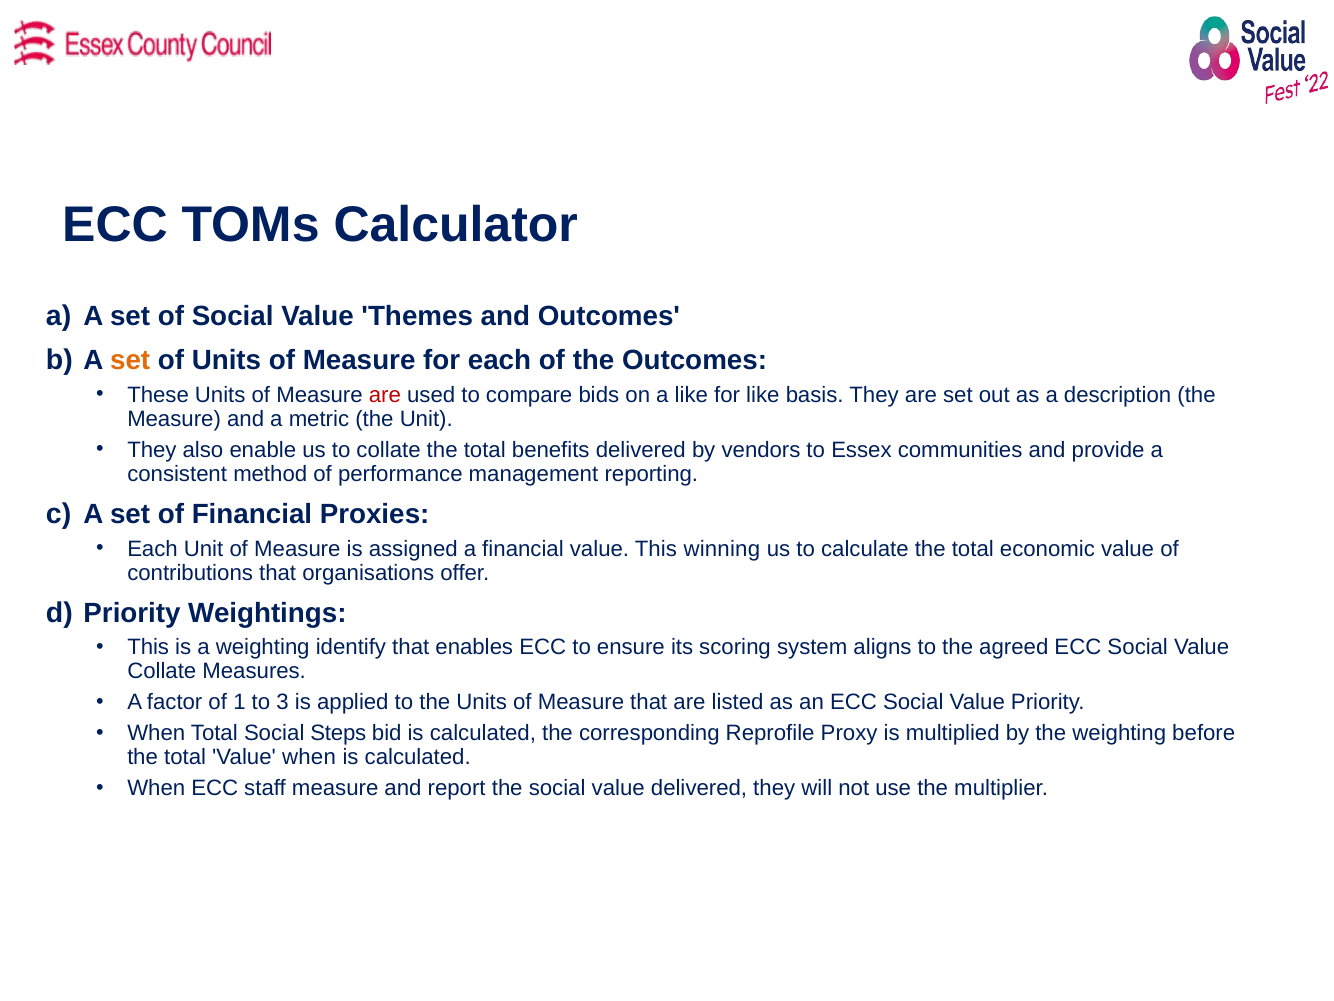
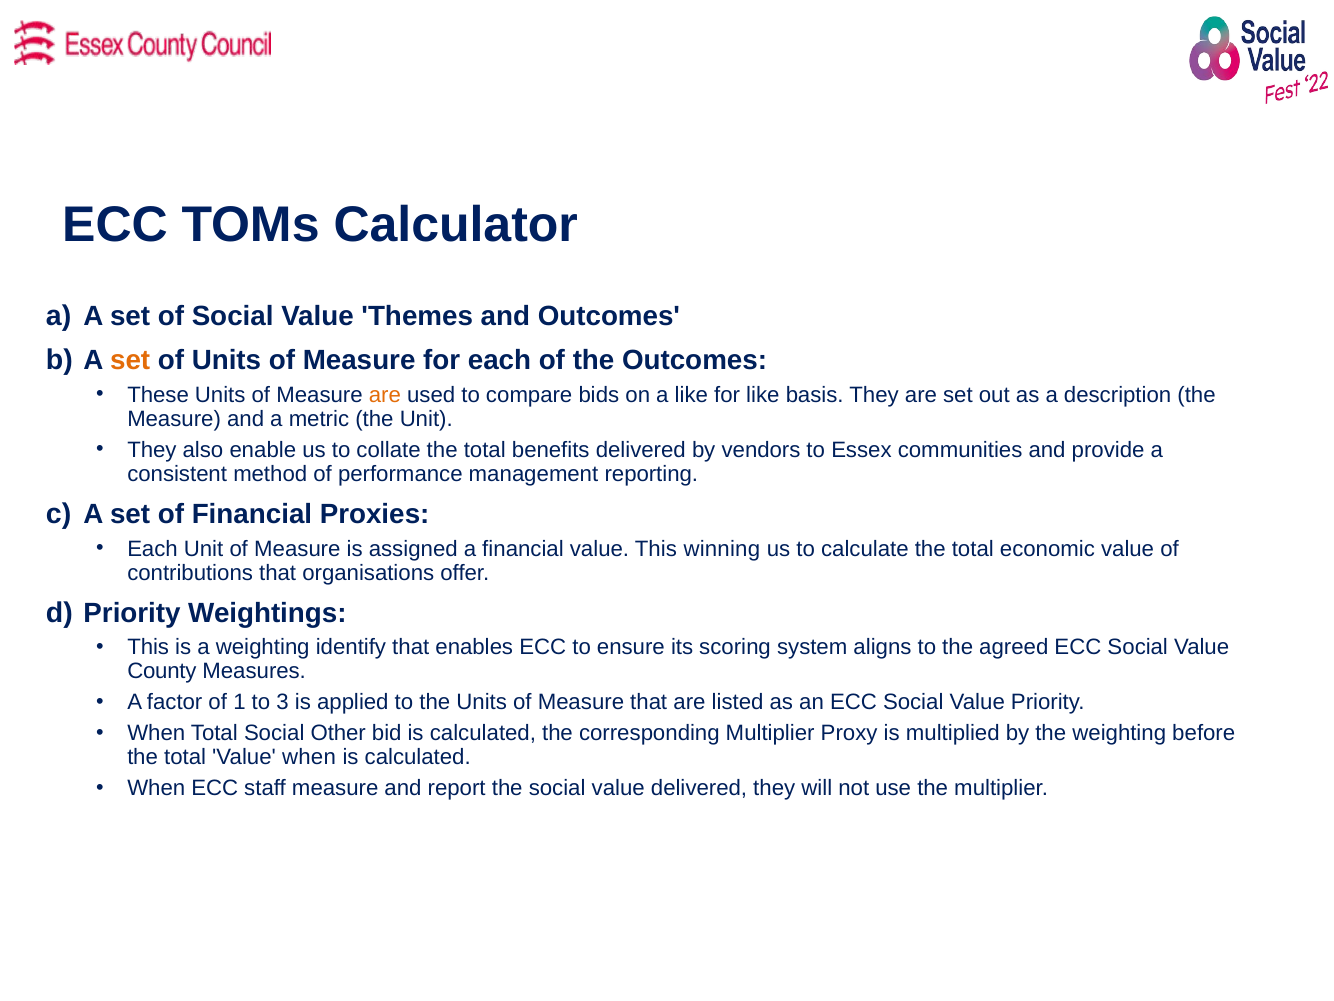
are at (385, 395) colour: red -> orange
Collate at (162, 671): Collate -> County
Steps: Steps -> Other
corresponding Reprofile: Reprofile -> Multiplier
